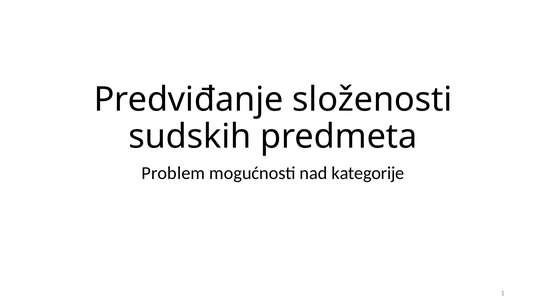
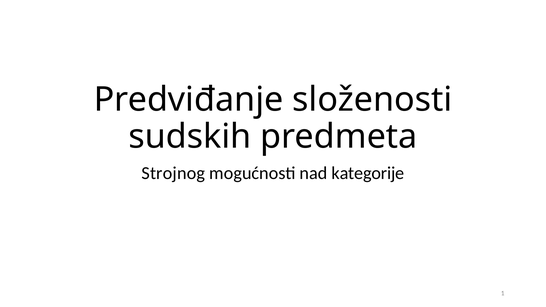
Problem: Problem -> Strojnog
